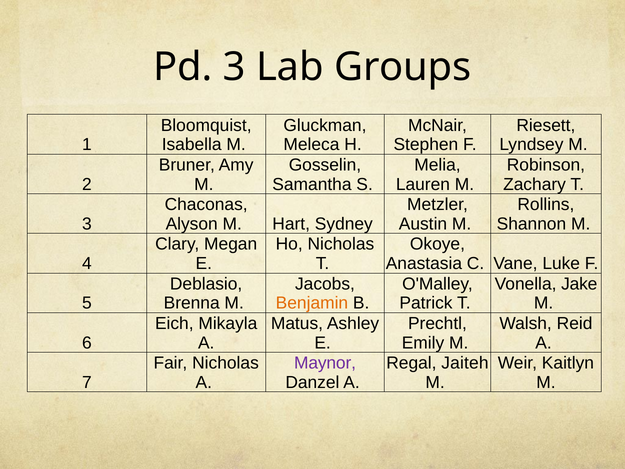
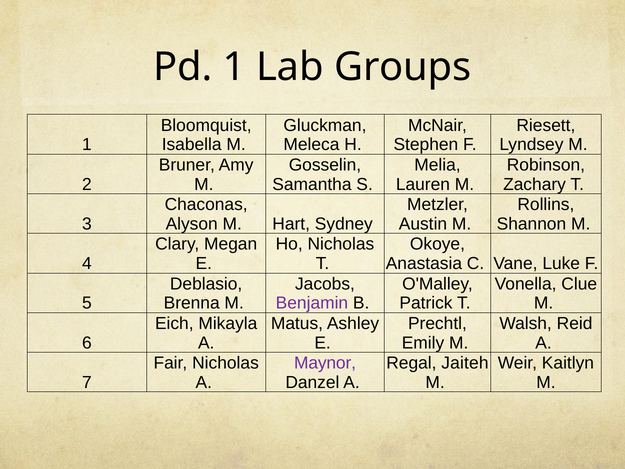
Pd 3: 3 -> 1
Jake: Jake -> Clue
Benjamin colour: orange -> purple
